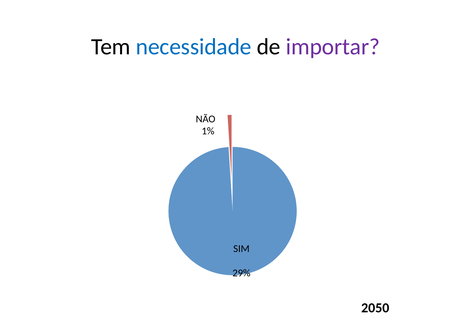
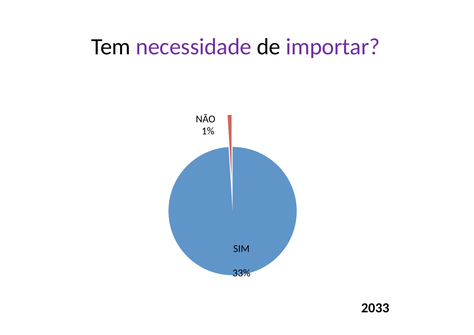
necessidade colour: blue -> purple
29%: 29% -> 33%
2050: 2050 -> 2033
